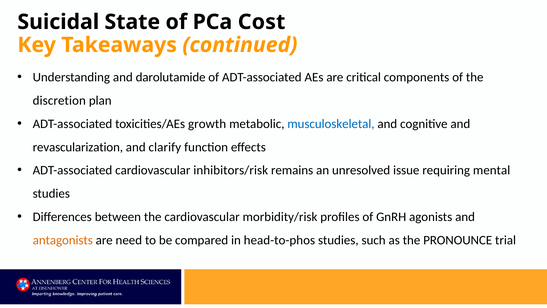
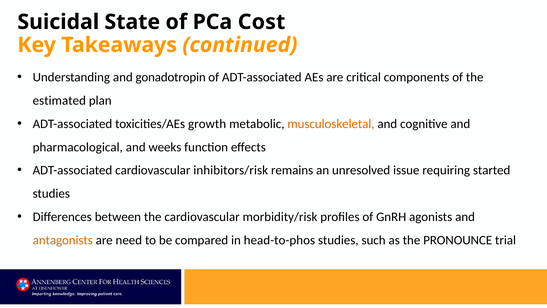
darolutamide: darolutamide -> gonadotropin
discretion: discretion -> estimated
musculoskeletal colour: blue -> orange
revascularization: revascularization -> pharmacological
clarify: clarify -> weeks
mental: mental -> started
